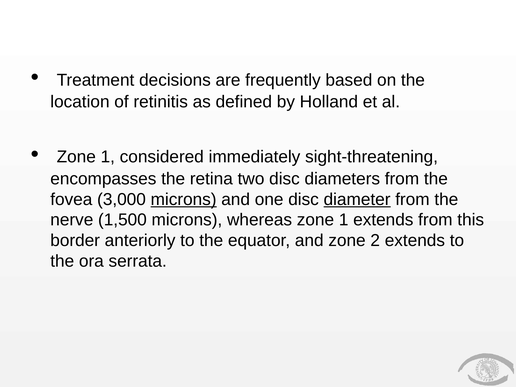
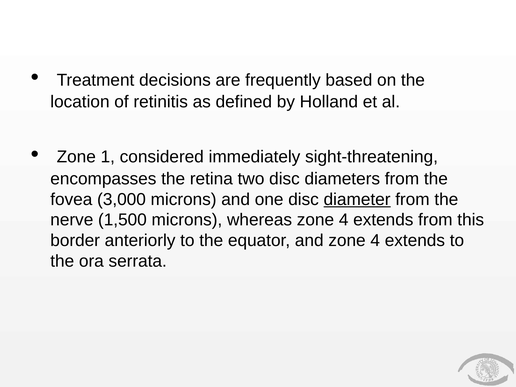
microns at (184, 199) underline: present -> none
whereas zone 1: 1 -> 4
and zone 2: 2 -> 4
